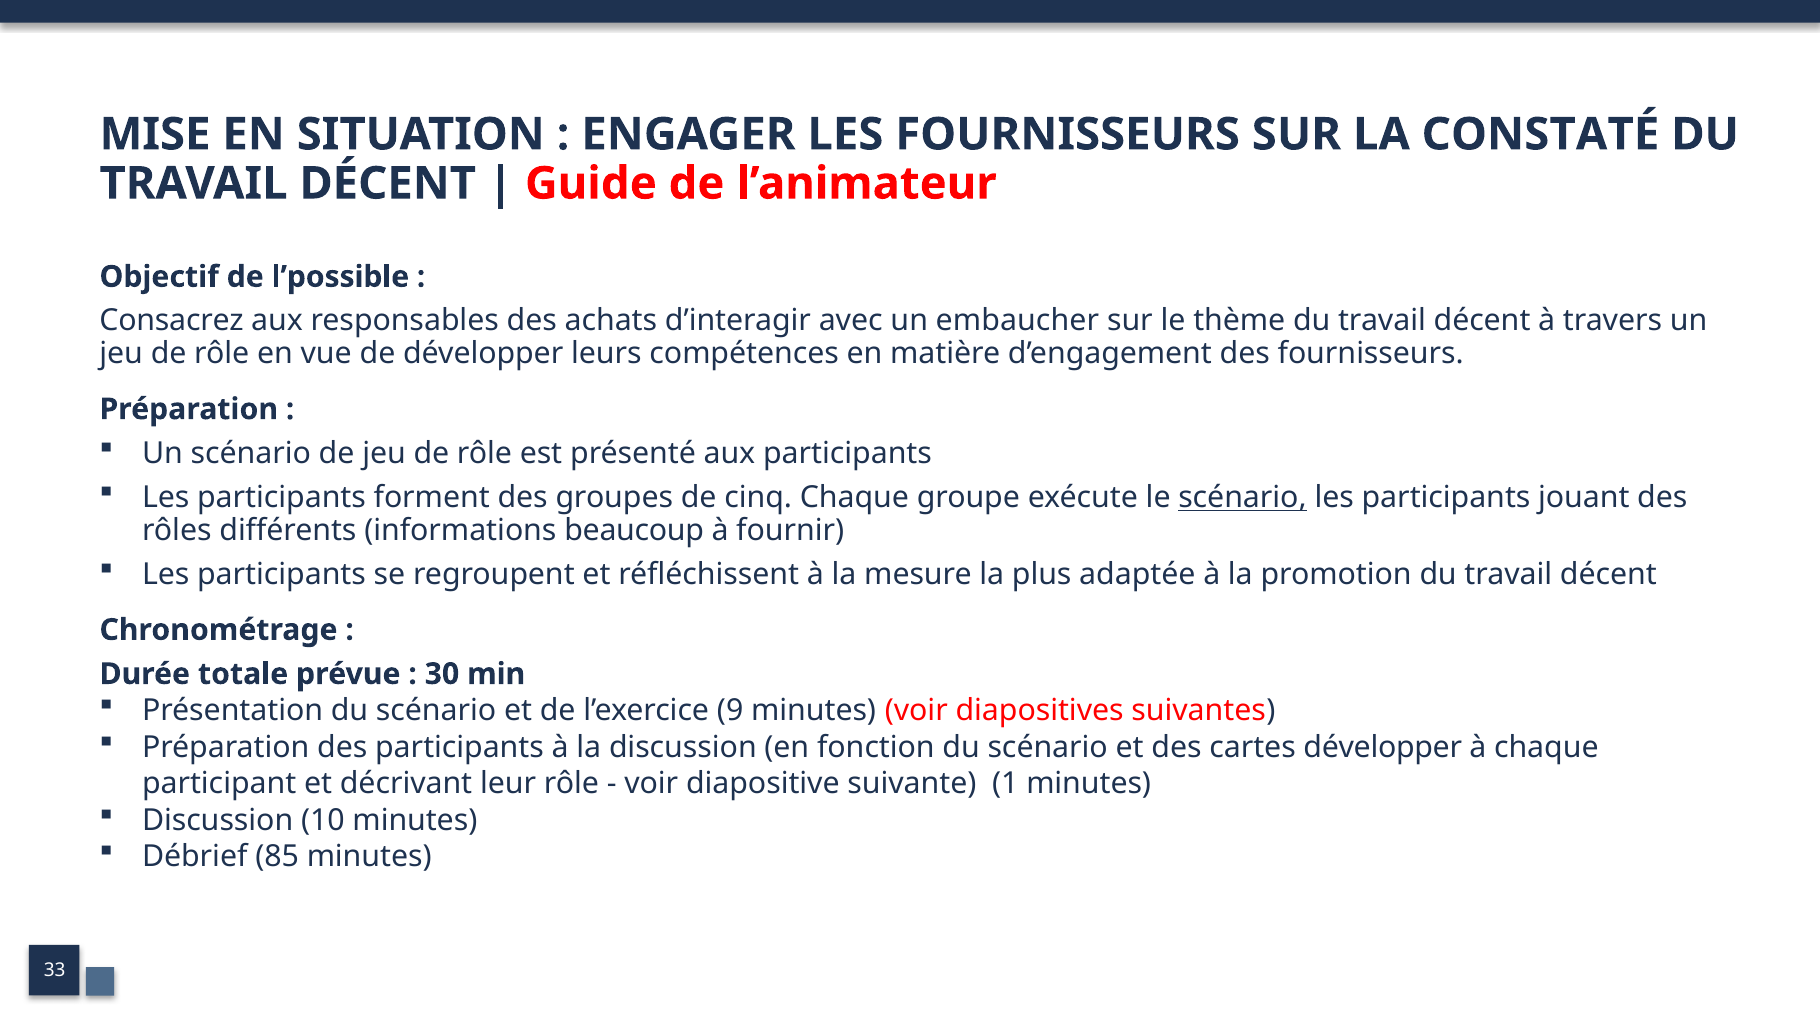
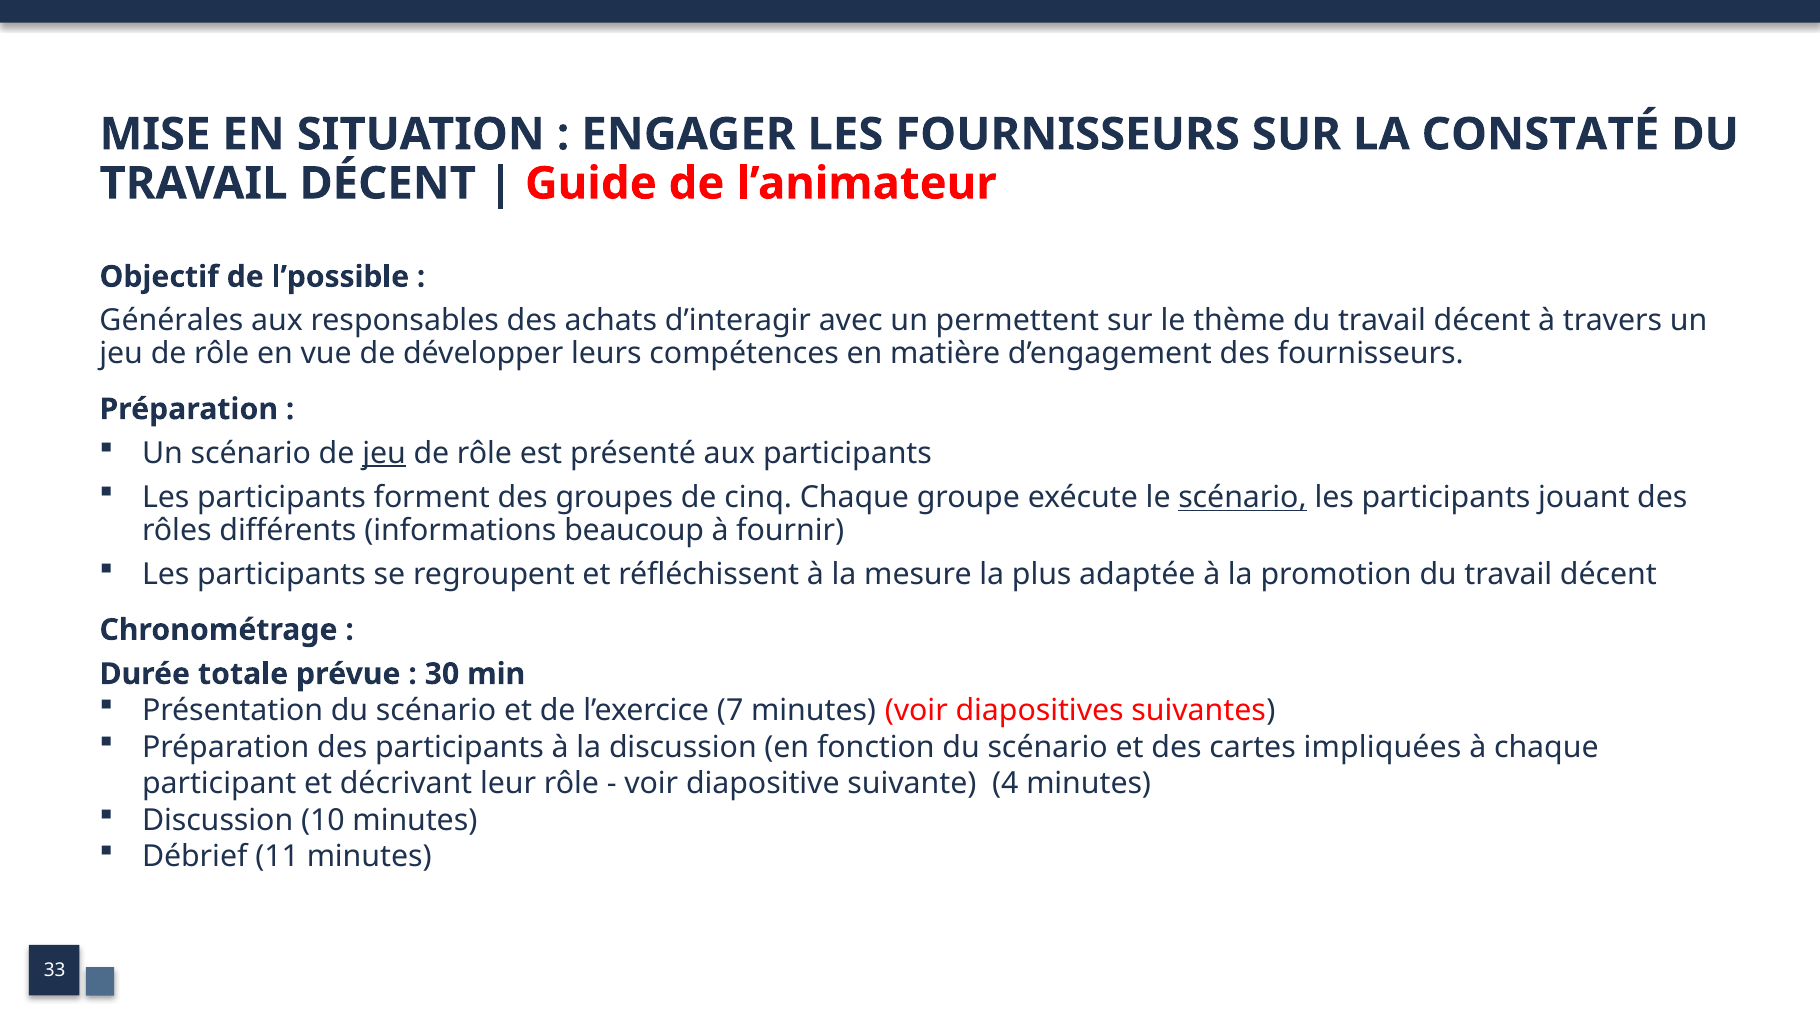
Consacrez: Consacrez -> Générales
embaucher: embaucher -> permettent
jeu at (384, 453) underline: none -> present
9: 9 -> 7
cartes développer: développer -> impliquées
1: 1 -> 4
85: 85 -> 11
